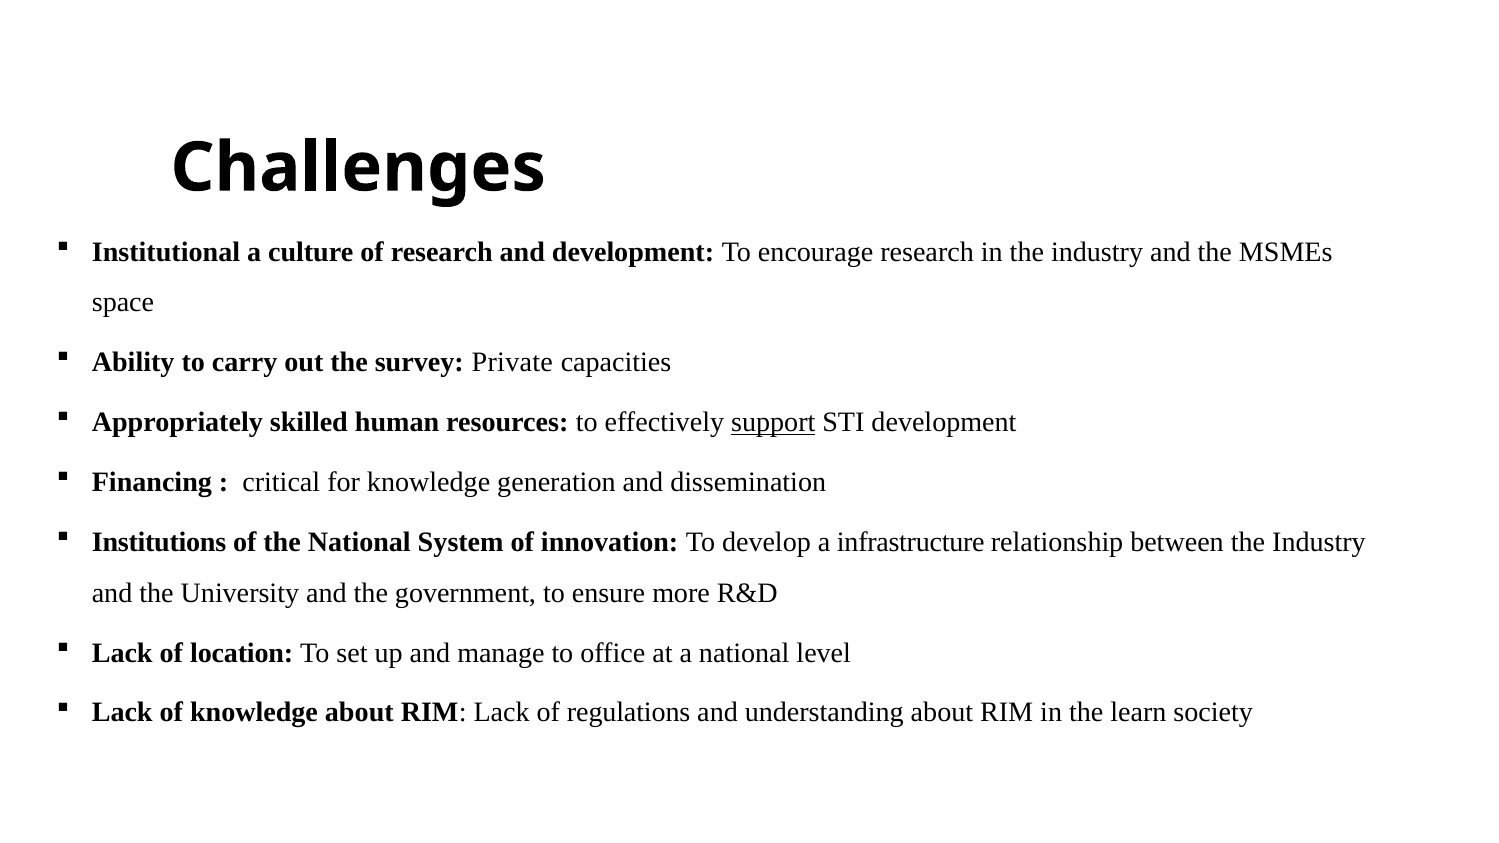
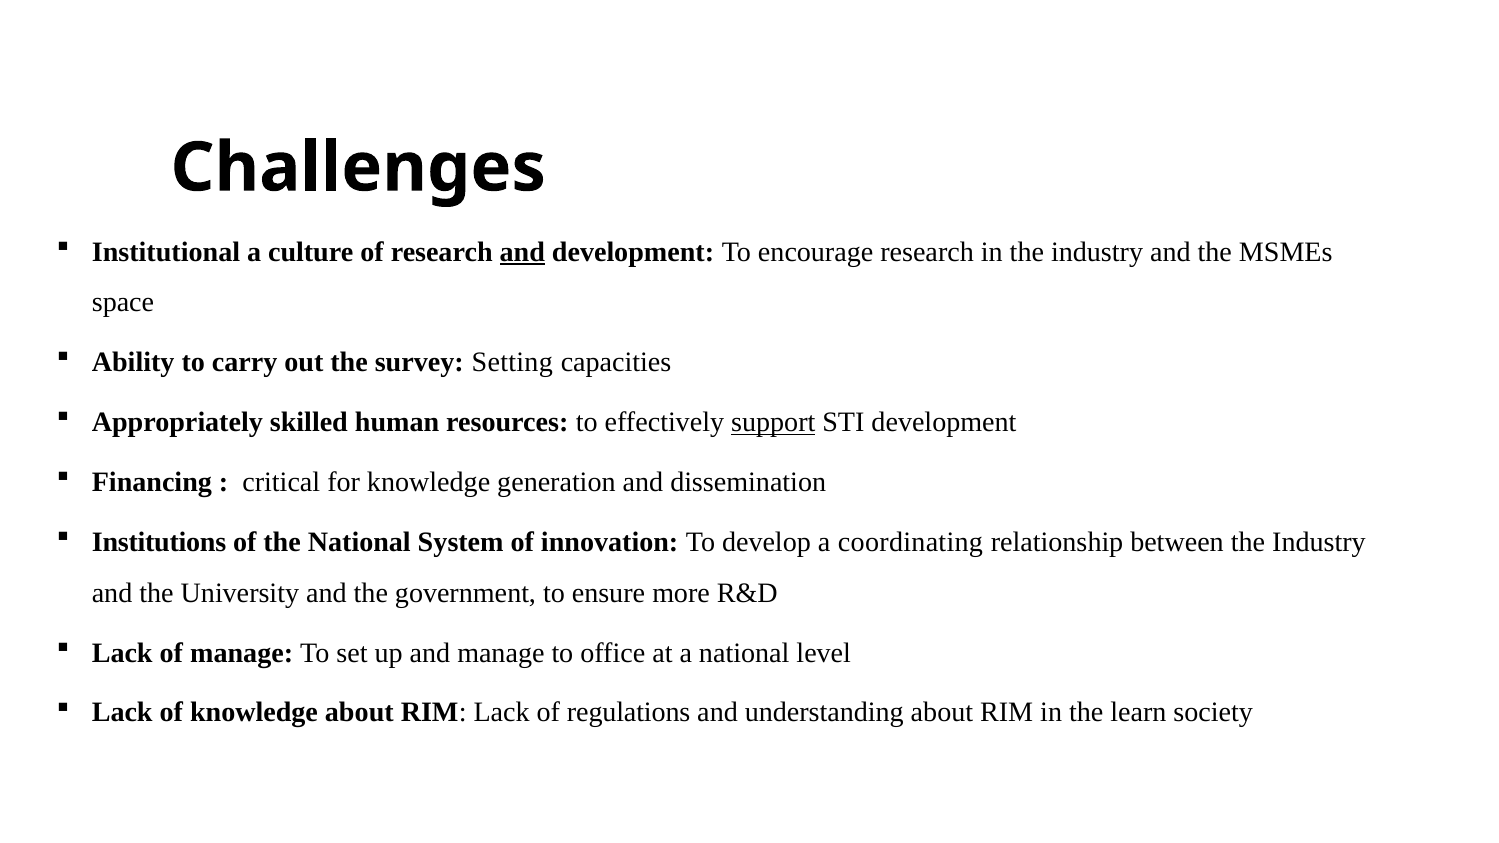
and at (522, 252) underline: none -> present
Private: Private -> Setting
infrastructure: infrastructure -> coordinating
of location: location -> manage
